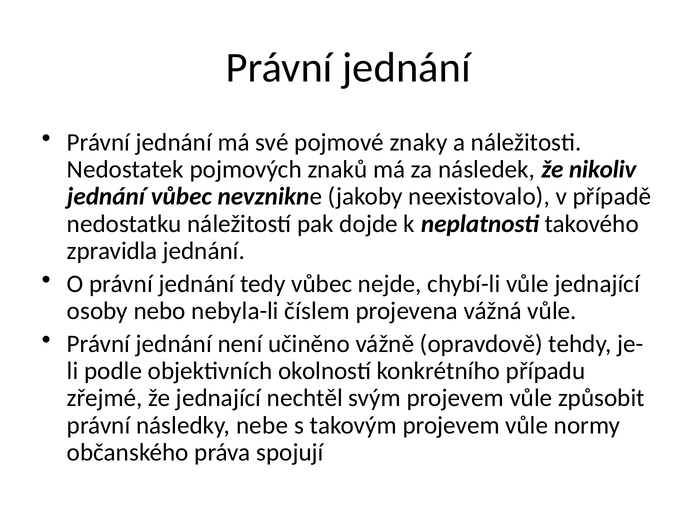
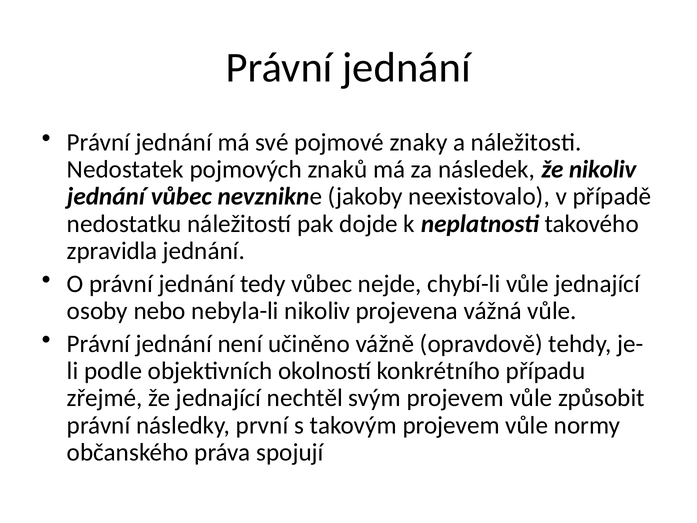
nebyla-li číslem: číslem -> nikoliv
nebe: nebe -> první
